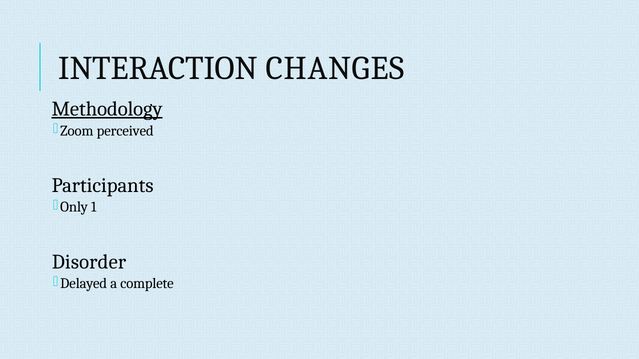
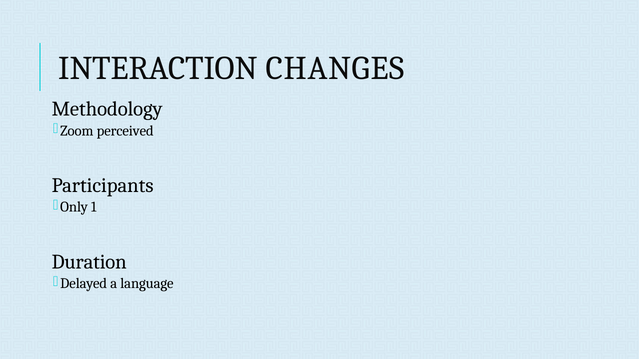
Methodology underline: present -> none
Disorder: Disorder -> Duration
complete: complete -> language
